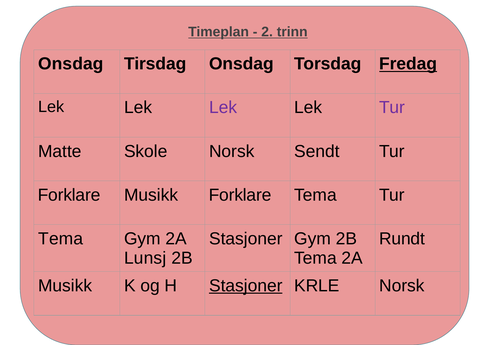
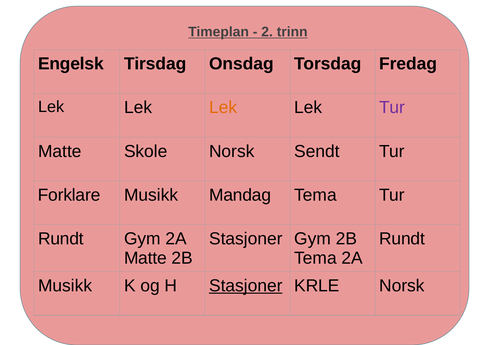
Onsdag at (71, 64): Onsdag -> Engelsk
Fredag underline: present -> none
Lek at (223, 108) colour: purple -> orange
Musikk Forklare: Forklare -> Mandag
Tema at (61, 239): Tema -> Rundt
Lunsj at (145, 258): Lunsj -> Matte
